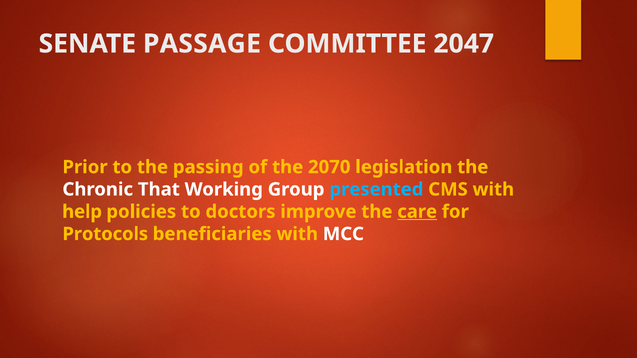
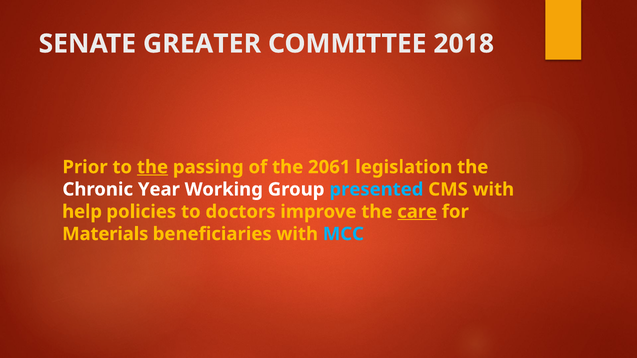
PASSAGE: PASSAGE -> GREATER
2047: 2047 -> 2018
the at (152, 167) underline: none -> present
2070: 2070 -> 2061
That: That -> Year
Protocols: Protocols -> Materials
MCC colour: white -> light blue
